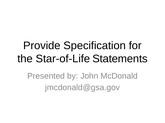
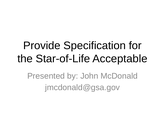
Statements: Statements -> Acceptable
